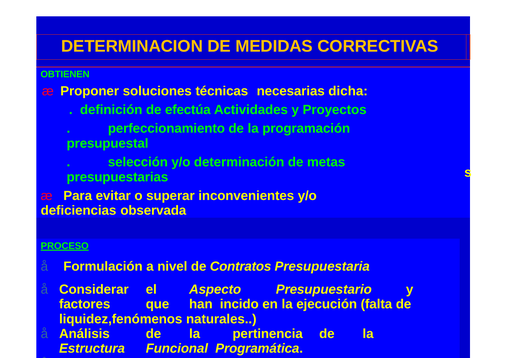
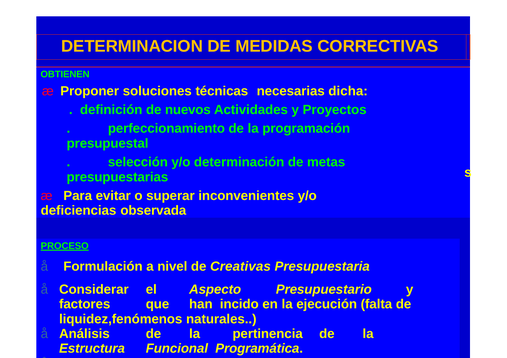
efectúa: efectúa -> nuevos
Contratos: Contratos -> Creativas
